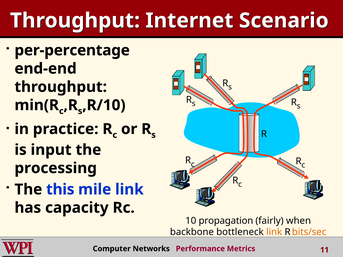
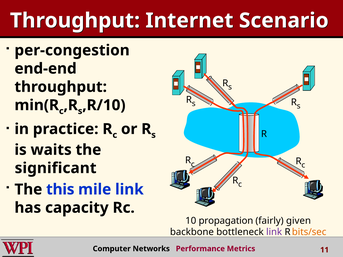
per-percentage: per-percentage -> per-congestion
input: input -> waits
processing: processing -> significant
when: when -> given
link at (274, 232) colour: orange -> purple
